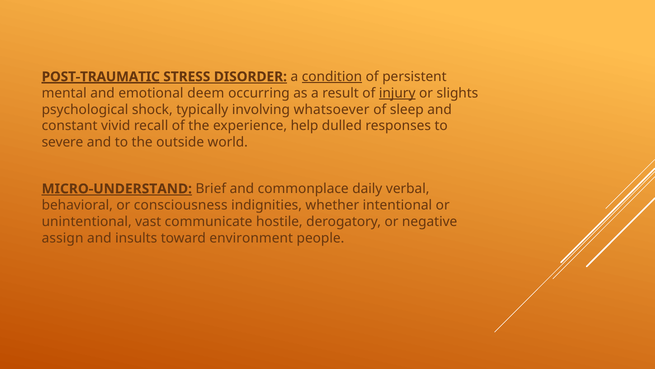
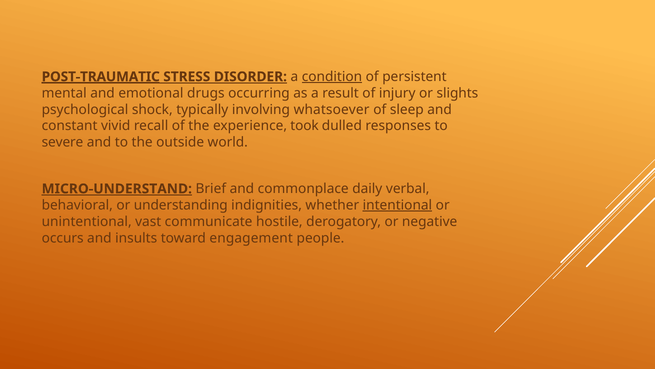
deem: deem -> drugs
injury underline: present -> none
help: help -> took
consciousness: consciousness -> understanding
intentional underline: none -> present
assign: assign -> occurs
environment: environment -> engagement
